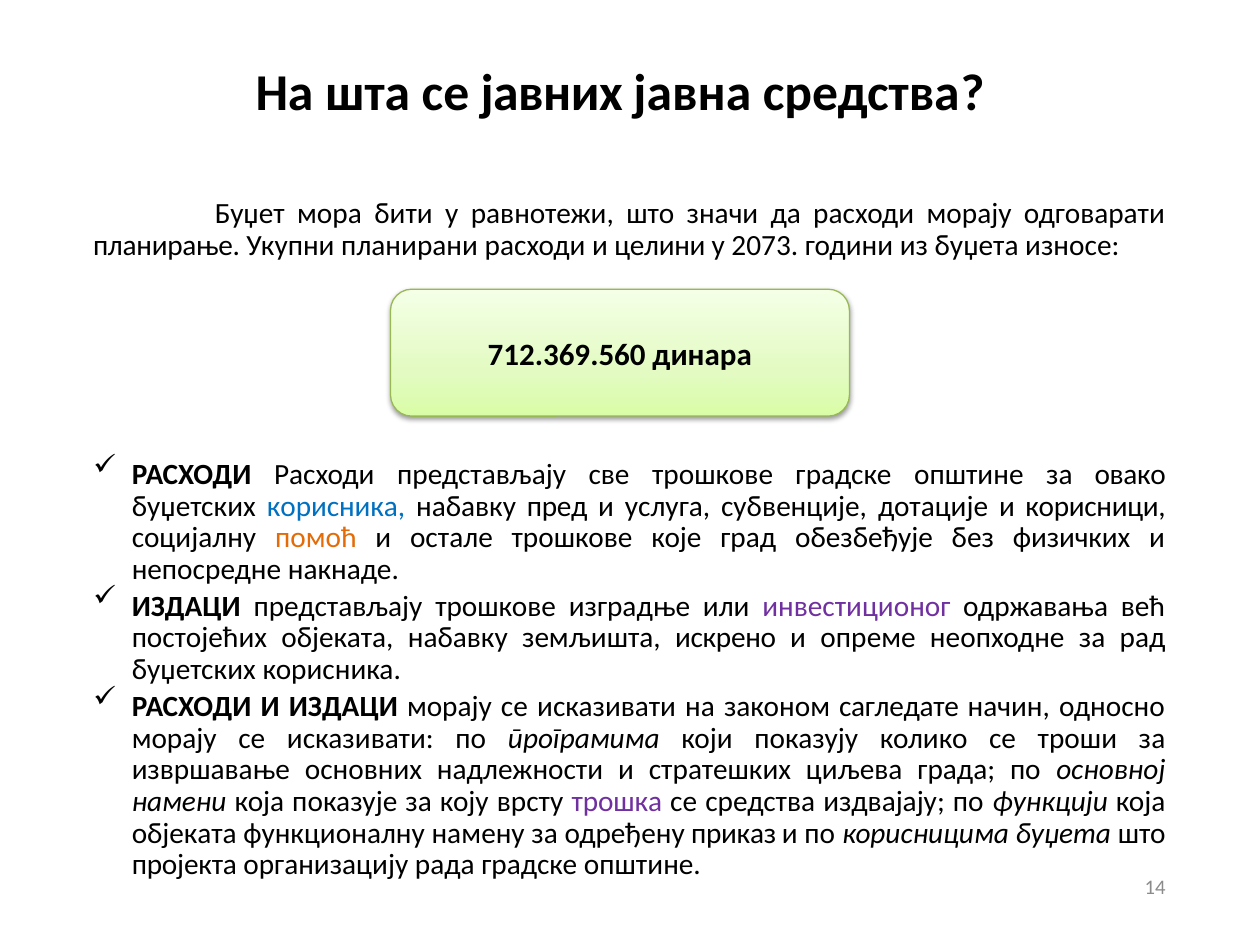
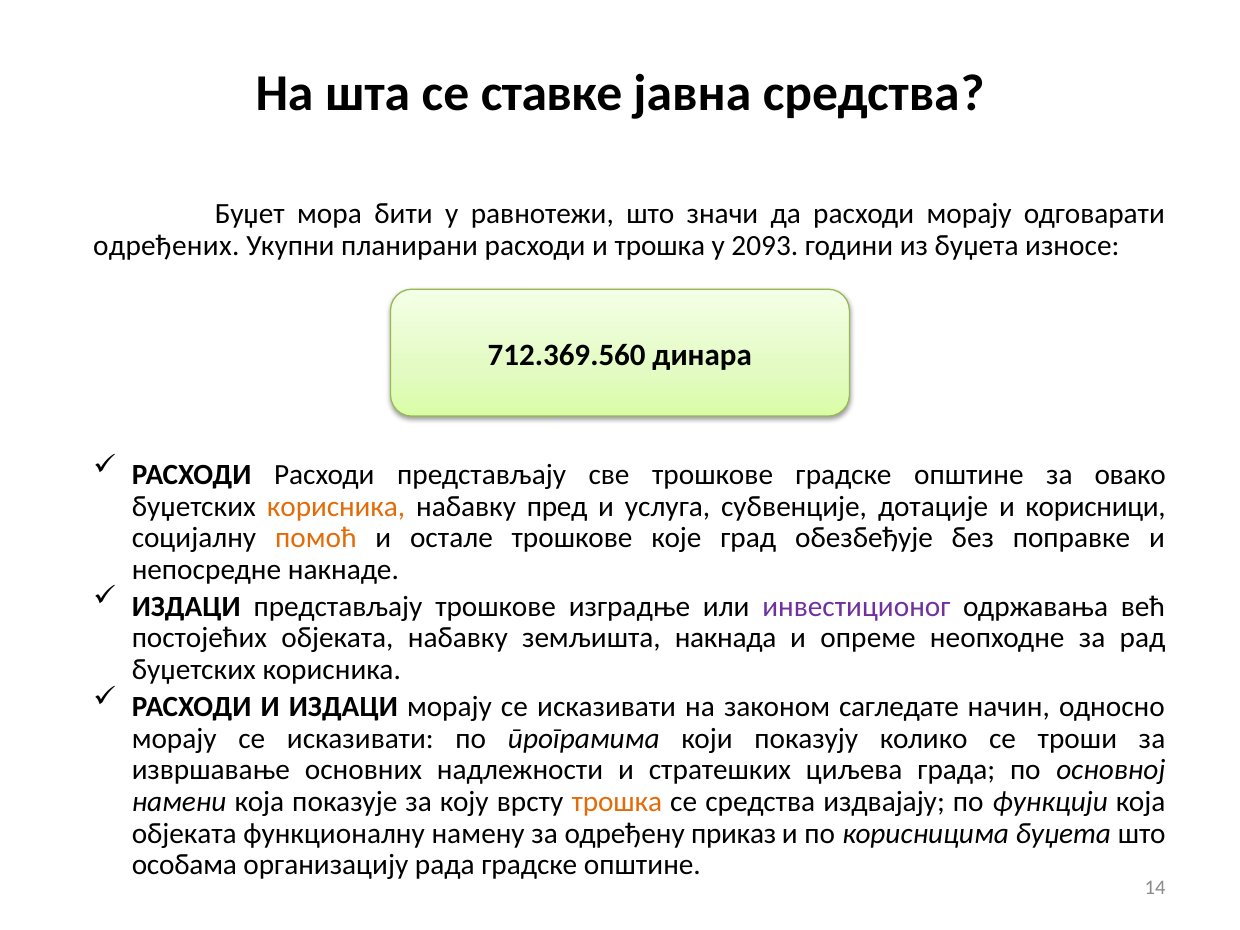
јавних: јавних -> ставке
планирање: планирање -> одређених
и целини: целини -> трошка
2073: 2073 -> 2093
корисника at (336, 506) colour: blue -> orange
физичких: физичких -> поправке
искрено: искрено -> накнада
трошка at (617, 802) colour: purple -> orange
пројекта: пројекта -> особама
